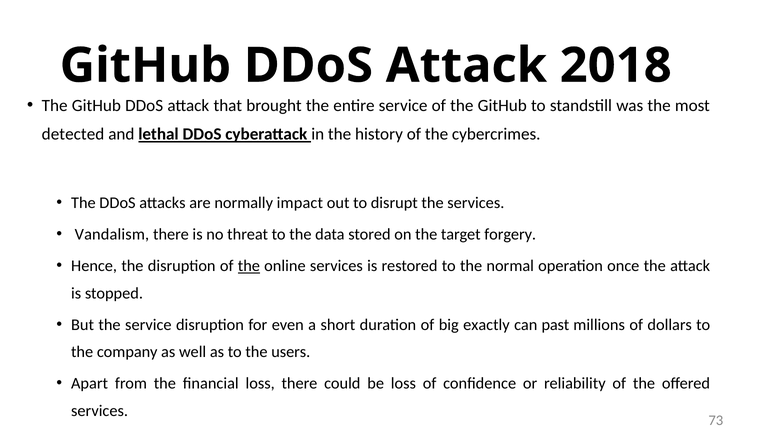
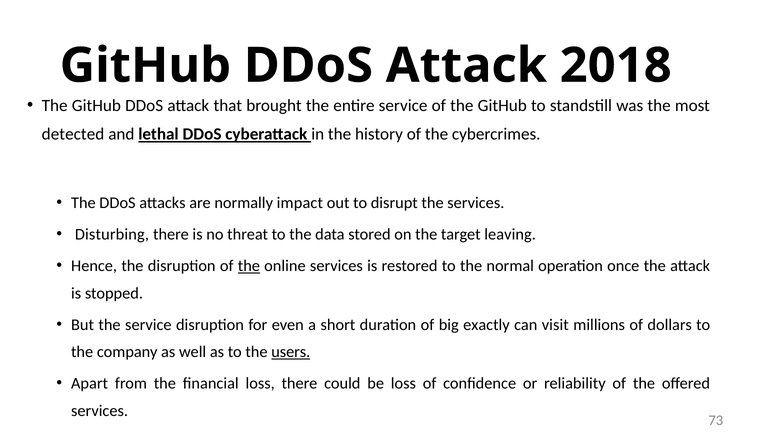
Vandalism: Vandalism -> Disturbing
forgery: forgery -> leaving
past: past -> visit
users underline: none -> present
